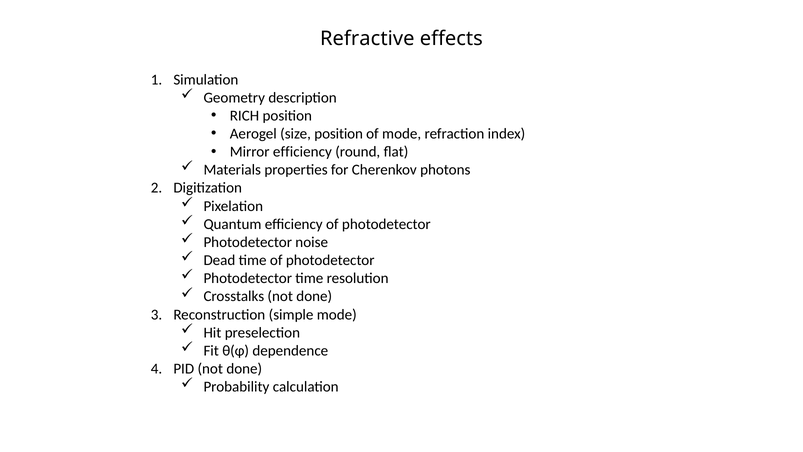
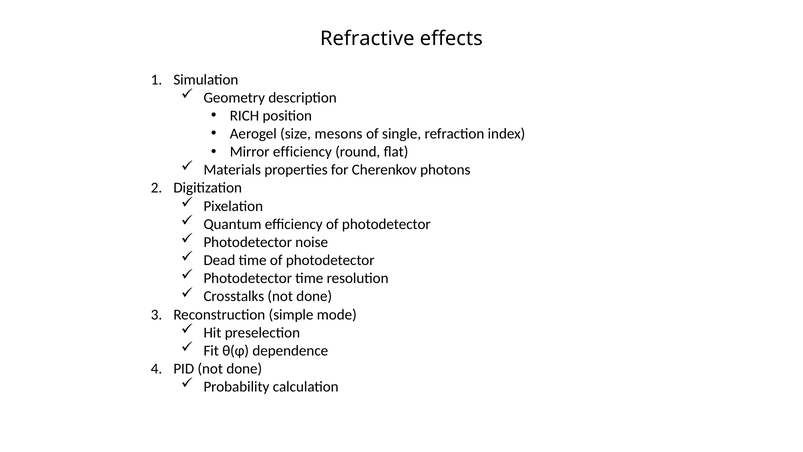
size position: position -> mesons
of mode: mode -> single
